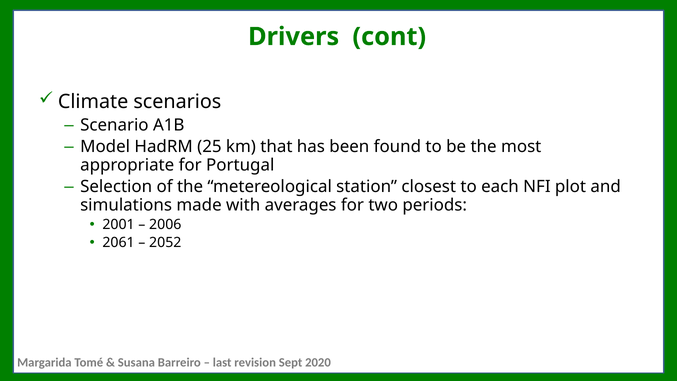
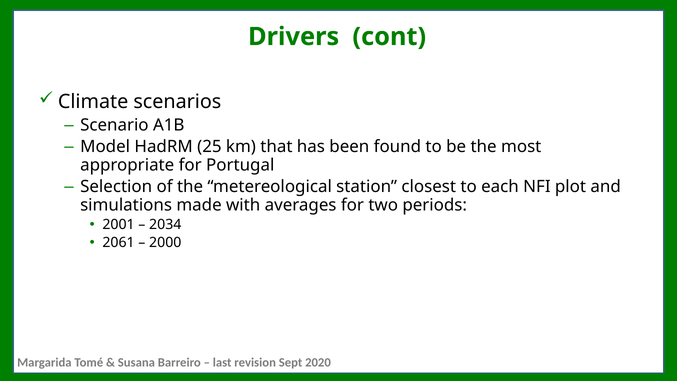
2006: 2006 -> 2034
2052: 2052 -> 2000
